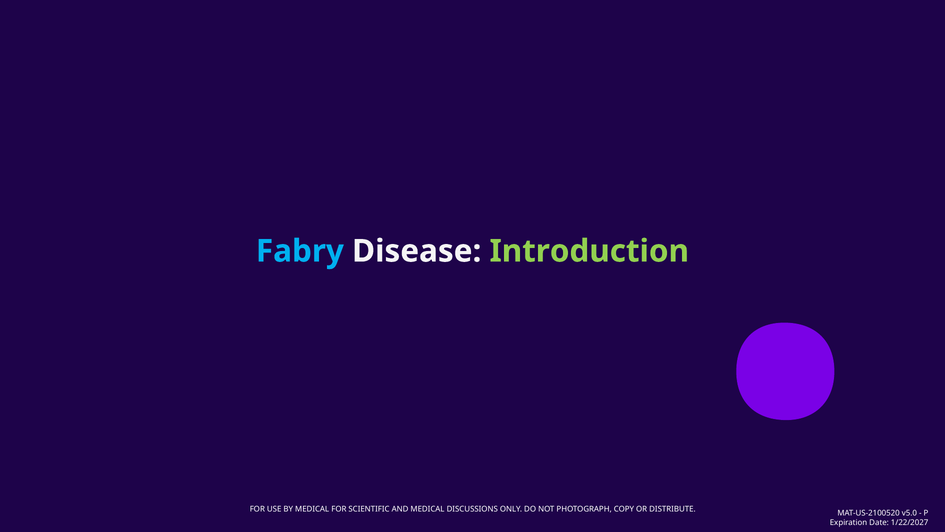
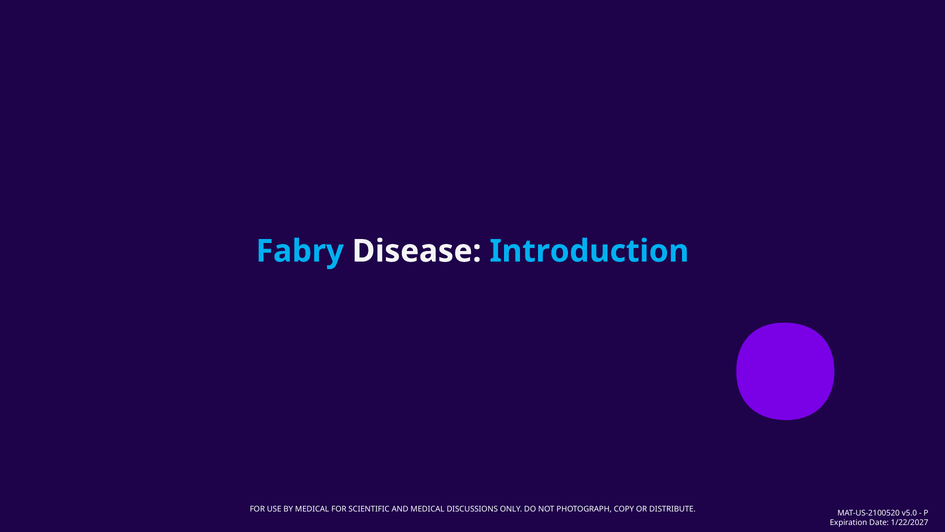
Introduction colour: light green -> light blue
